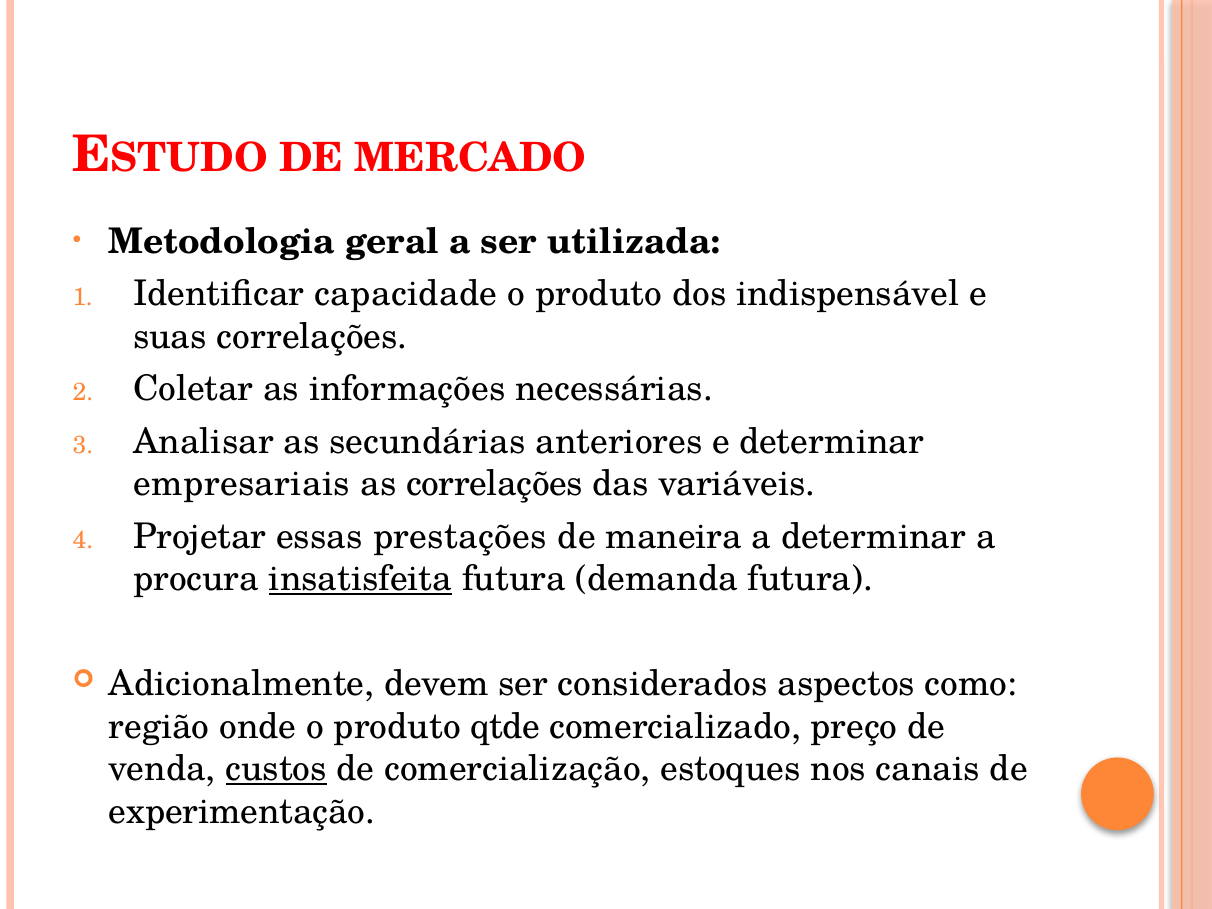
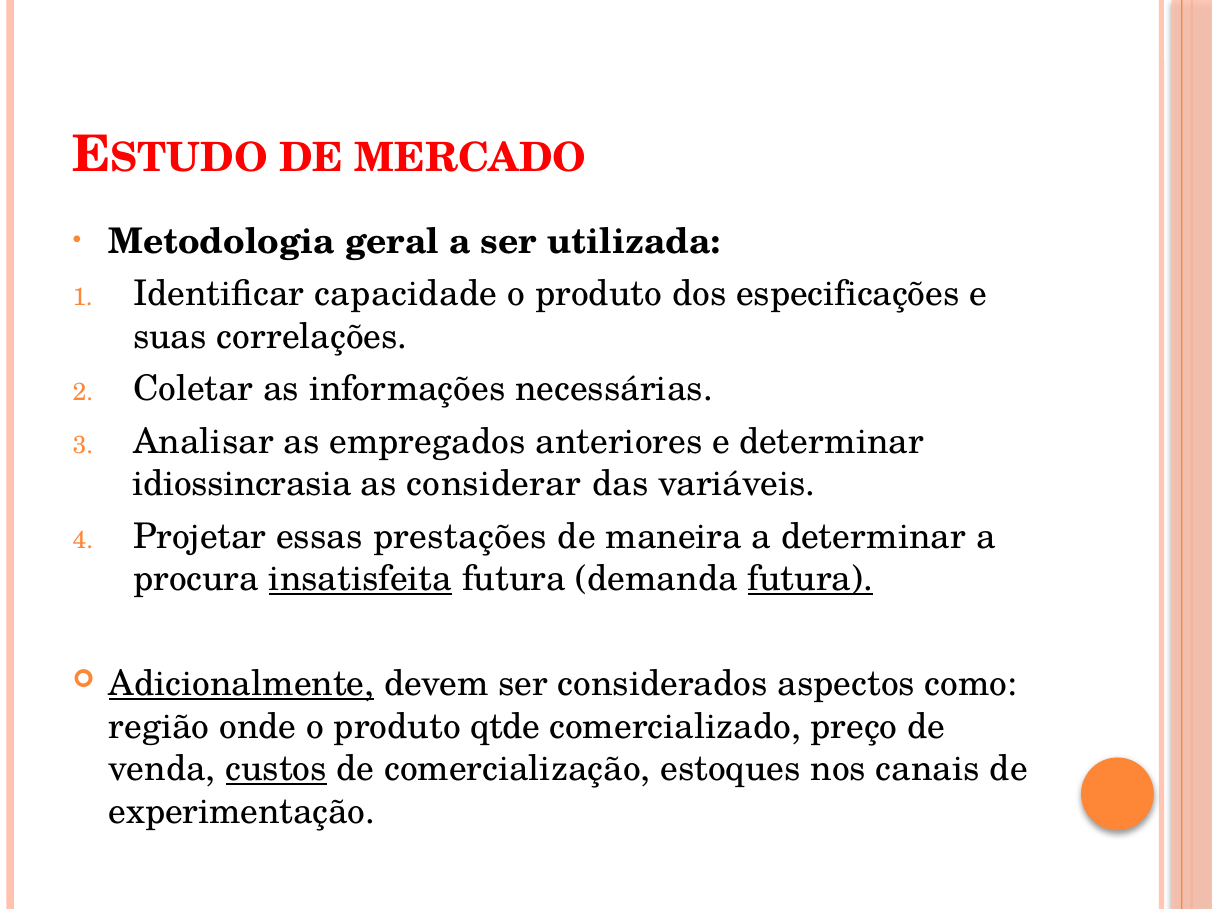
indispensável: indispensável -> especificações
secundárias: secundárias -> empregados
empresariais: empresariais -> idiossincrasia
as correlações: correlações -> considerar
futura at (810, 579) underline: none -> present
Adicionalmente underline: none -> present
